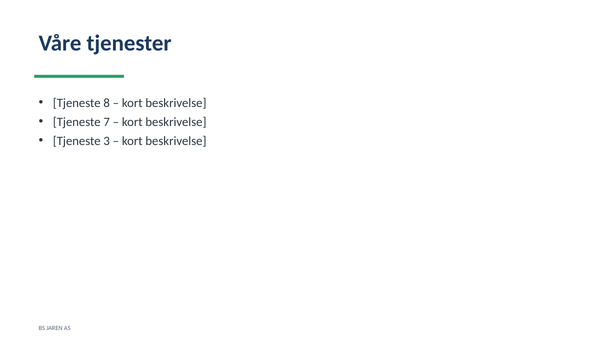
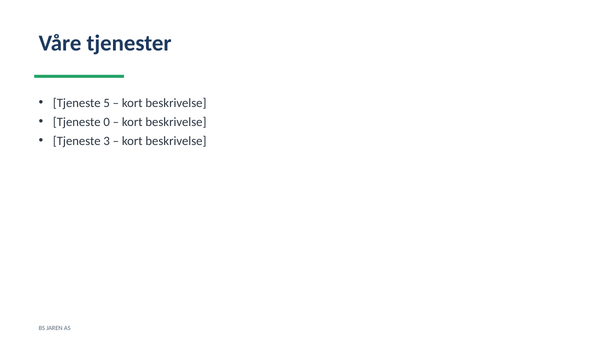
8: 8 -> 5
7: 7 -> 0
